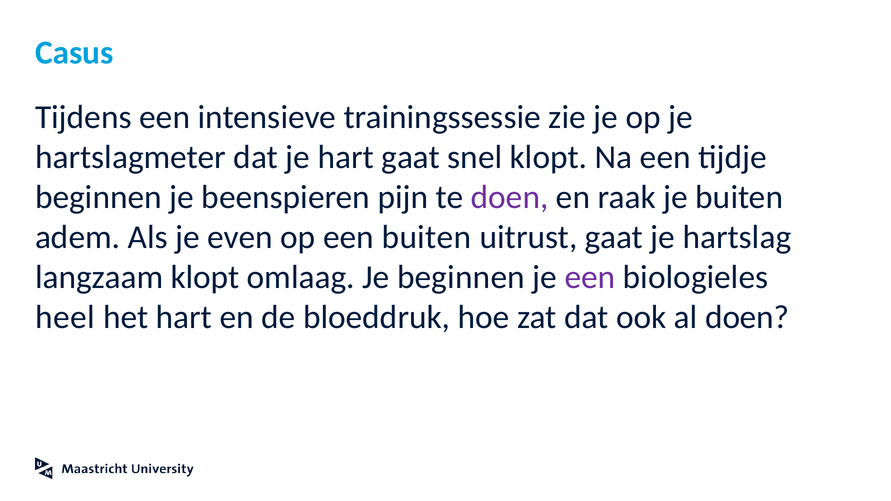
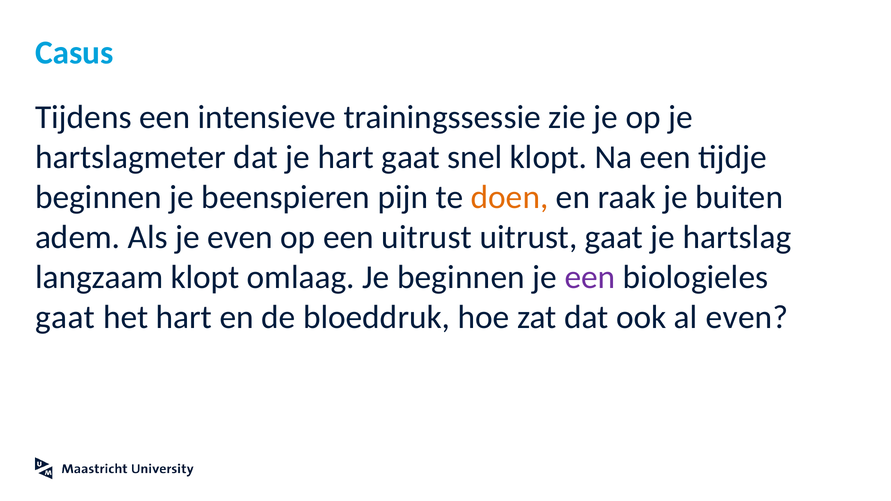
doen at (510, 197) colour: purple -> orange
een buiten: buiten -> uitrust
heel at (65, 318): heel -> gaat
al doen: doen -> even
